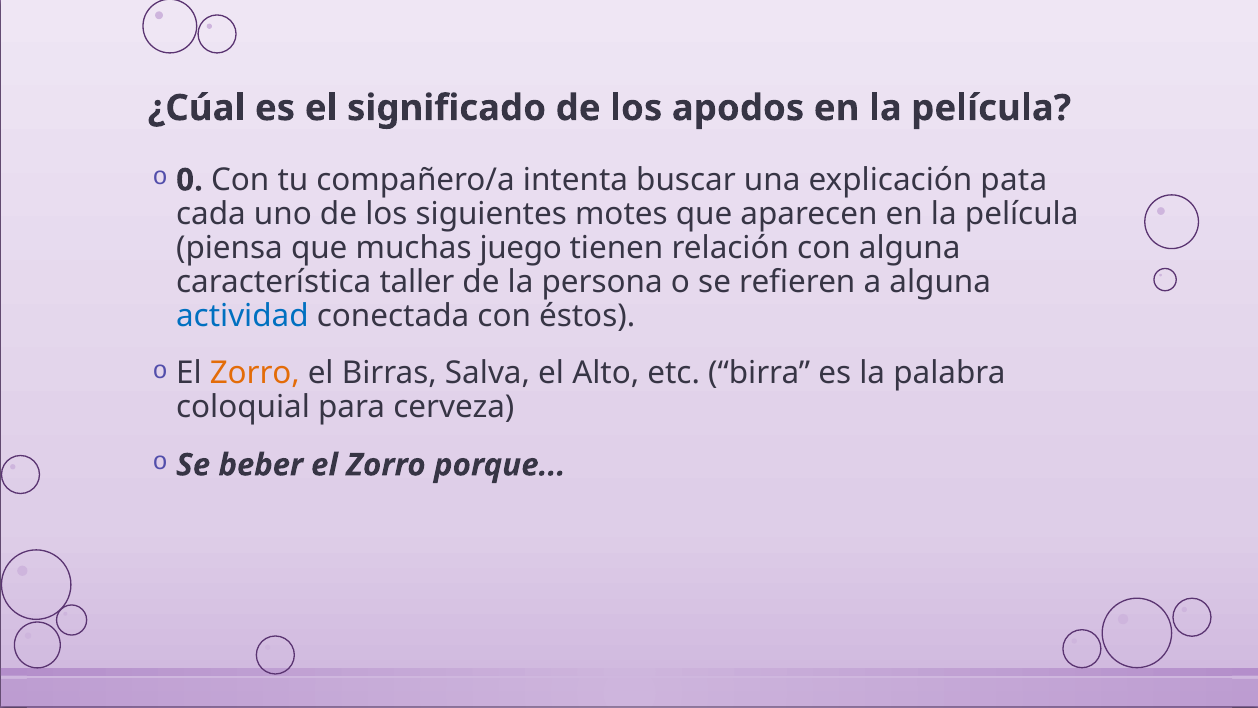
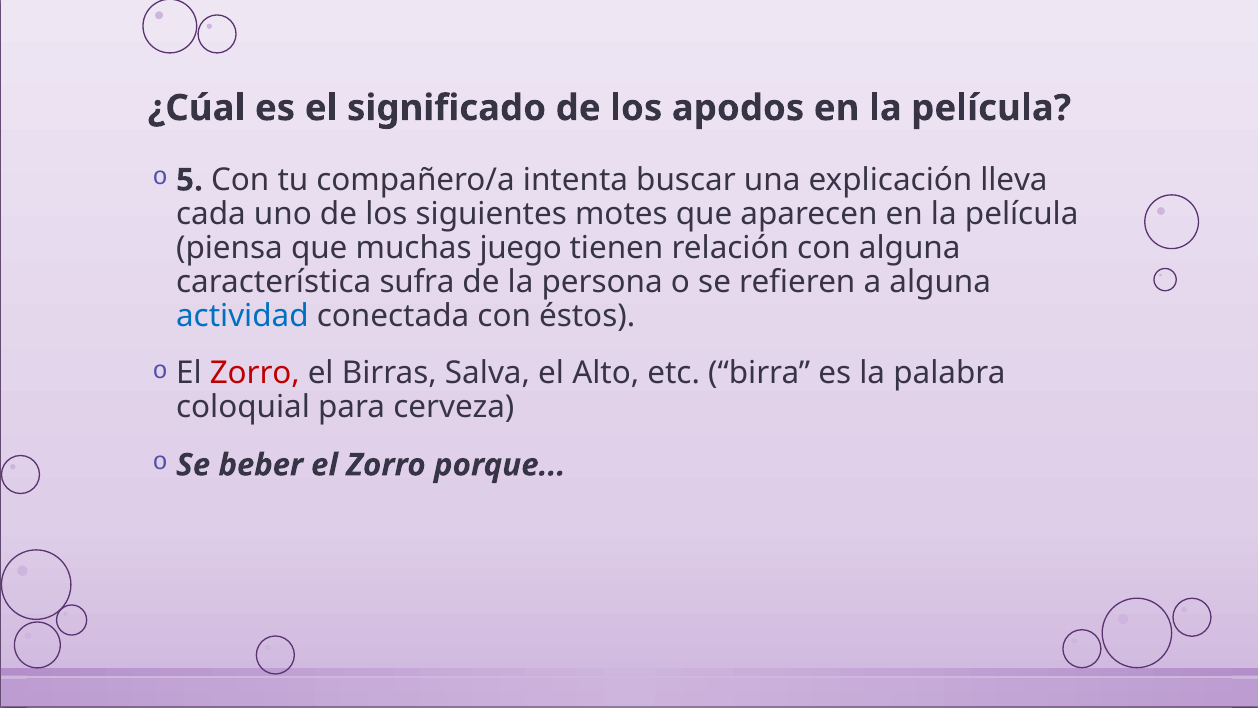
0: 0 -> 5
pata: pata -> lleva
taller: taller -> sufra
Zorro at (255, 373) colour: orange -> red
